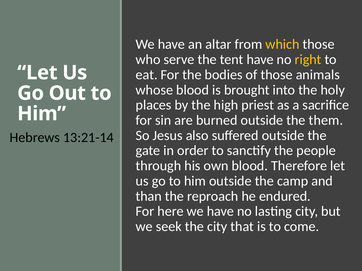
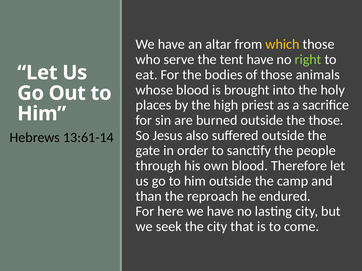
right colour: yellow -> light green
the them: them -> those
13:21-14: 13:21-14 -> 13:61-14
